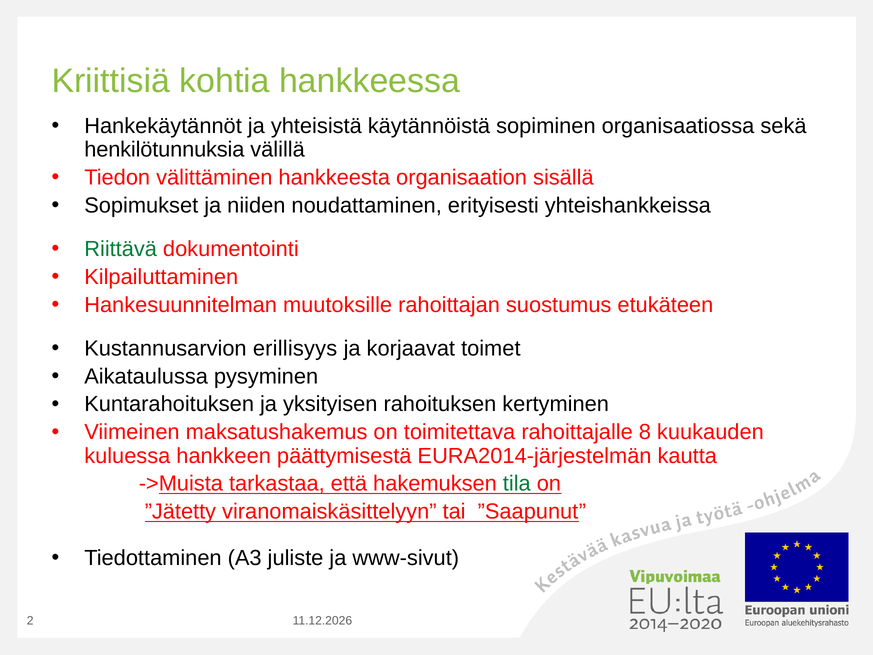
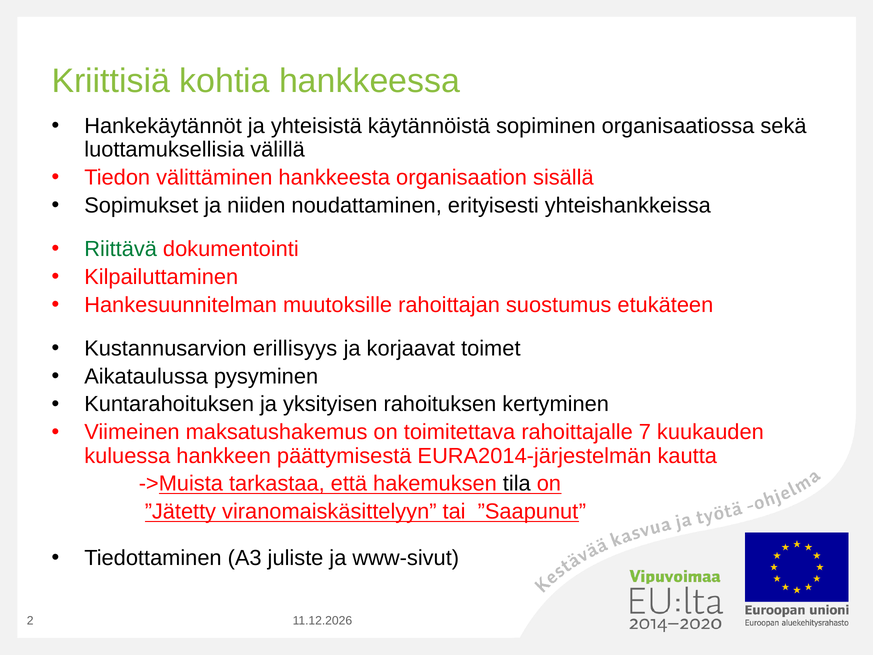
henkilötunnuksia: henkilötunnuksia -> luottamuksellisia
8: 8 -> 7
tila colour: green -> black
